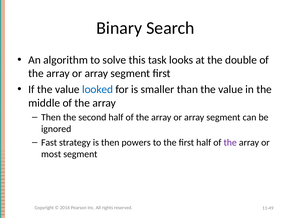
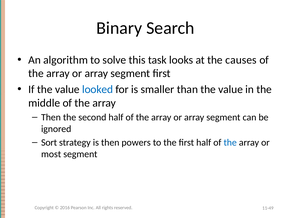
double: double -> causes
Fast: Fast -> Sort
the at (230, 143) colour: purple -> blue
